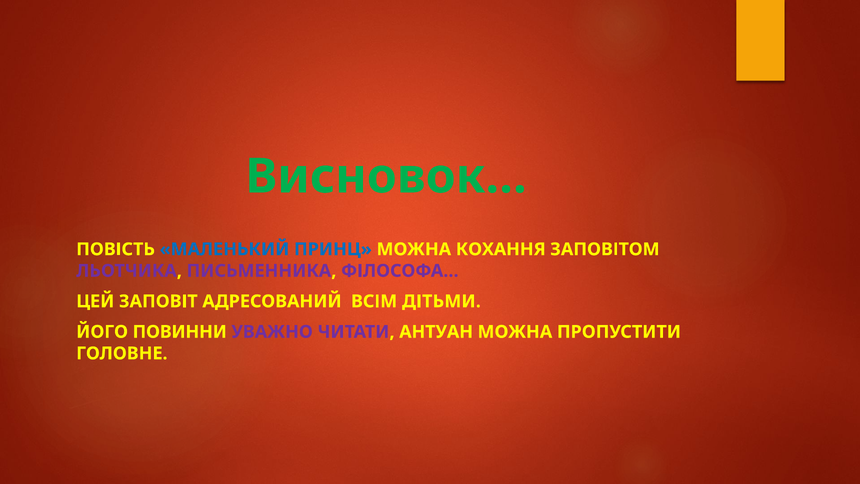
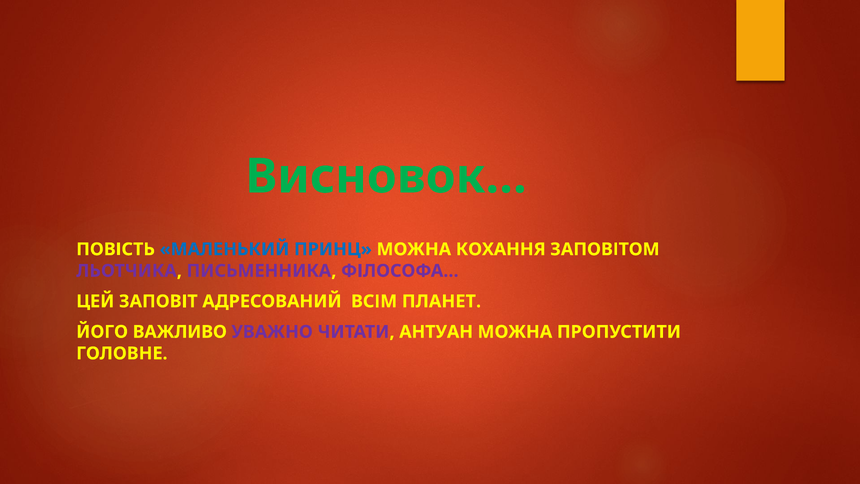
ДІТЬМИ: ДІТЬМИ -> ПЛАНЕТ
ПОВИННИ: ПОВИННИ -> ВАЖЛИВО
